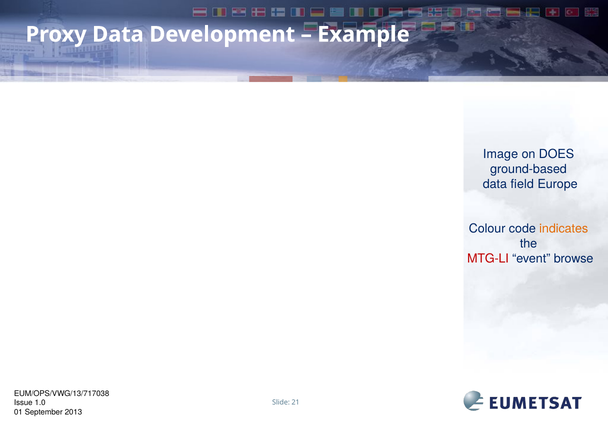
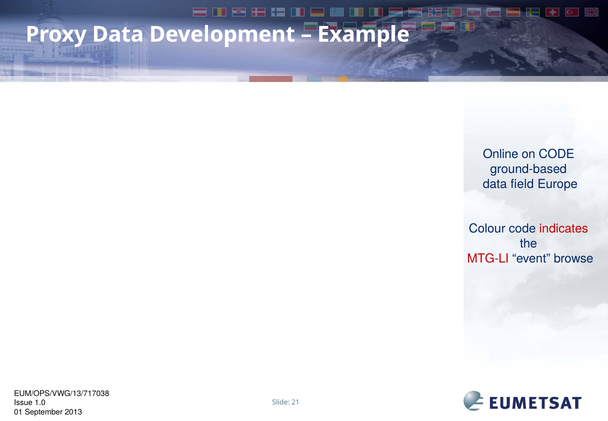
Image: Image -> Online
on DOES: DOES -> CODE
indicates colour: orange -> red
